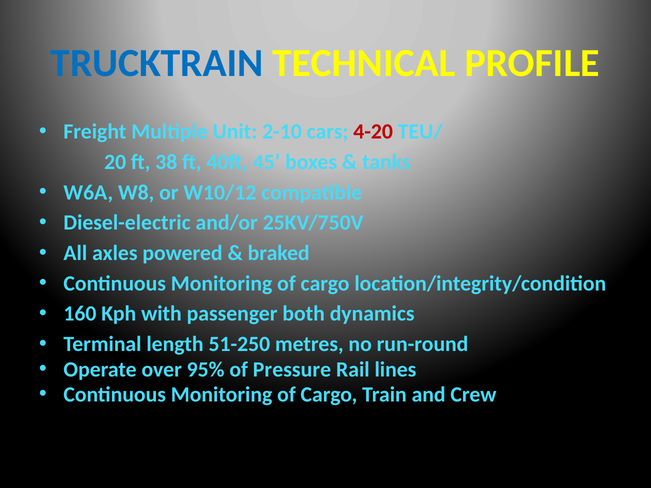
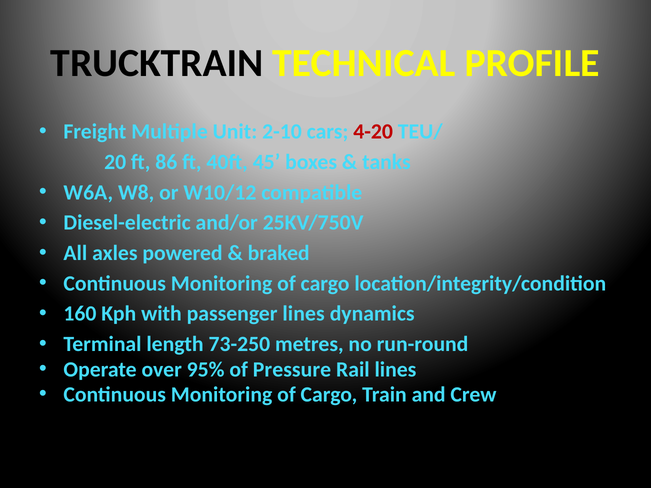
TRUCKTRAIN colour: blue -> black
38: 38 -> 86
passenger both: both -> lines
51-250: 51-250 -> 73-250
